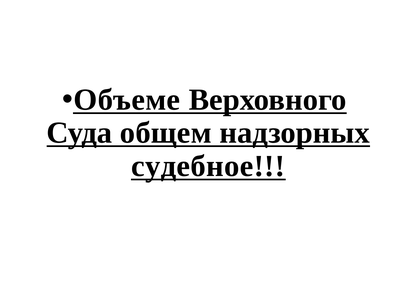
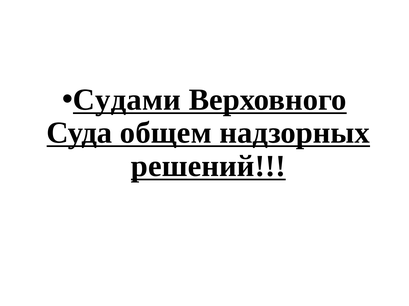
Объеме: Объеме -> Судами
судебное: судебное -> решений
